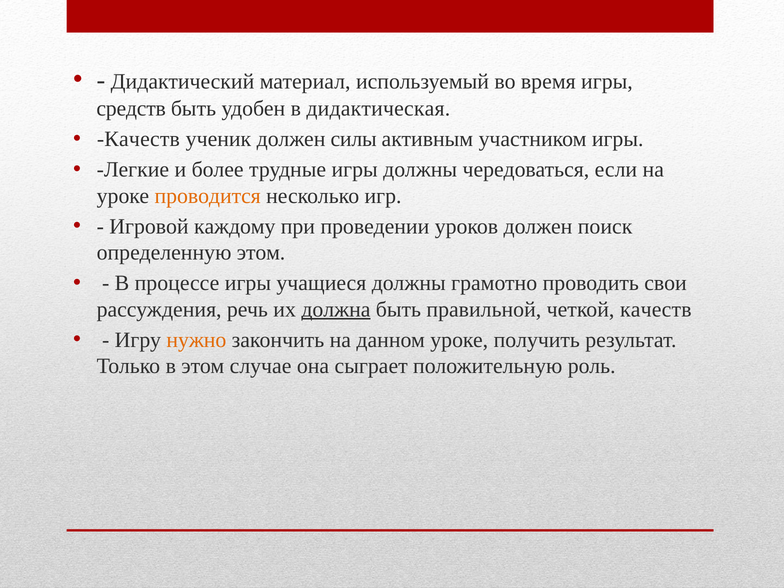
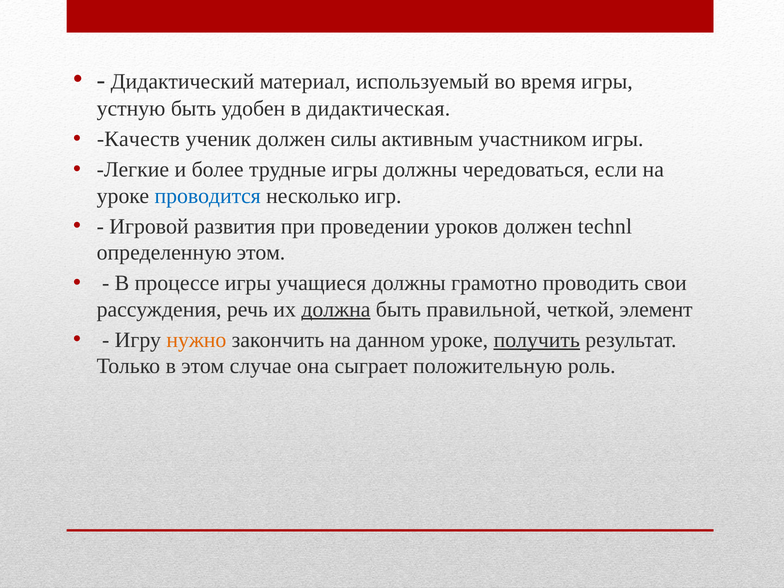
средств: средств -> устную
проводится colour: orange -> blue
каждому: каждому -> развития
поиск: поиск -> technl
четкой качеств: качеств -> элемент
получить underline: none -> present
